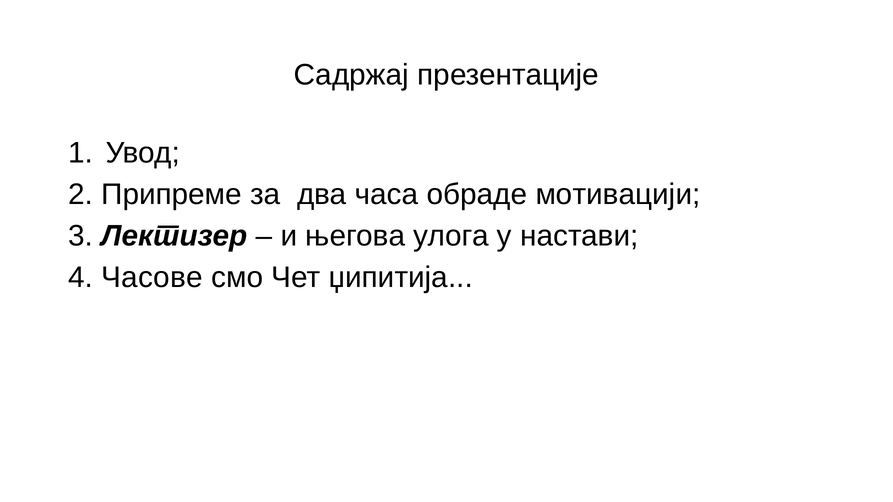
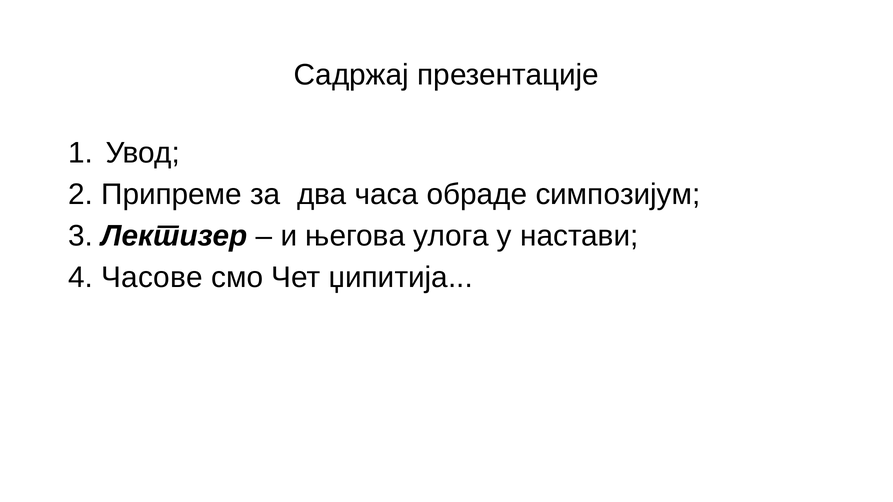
мотивацији: мотивацији -> симпозијум
